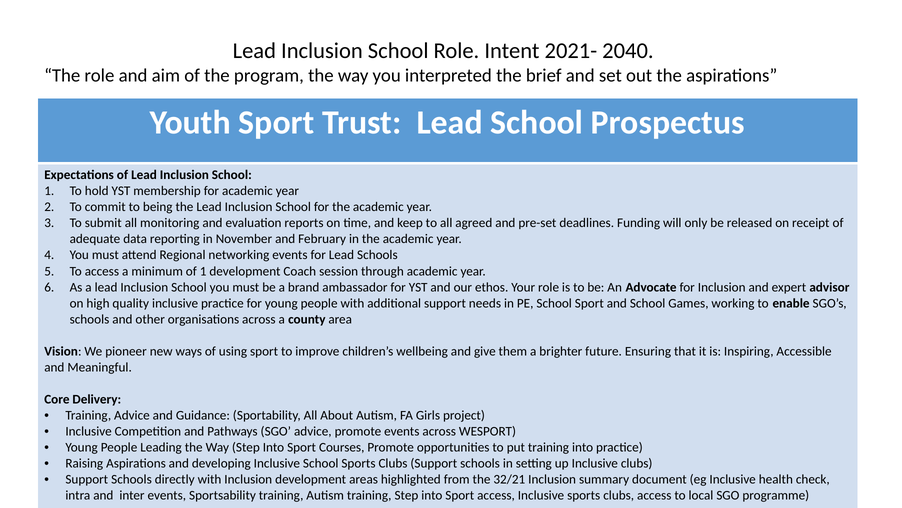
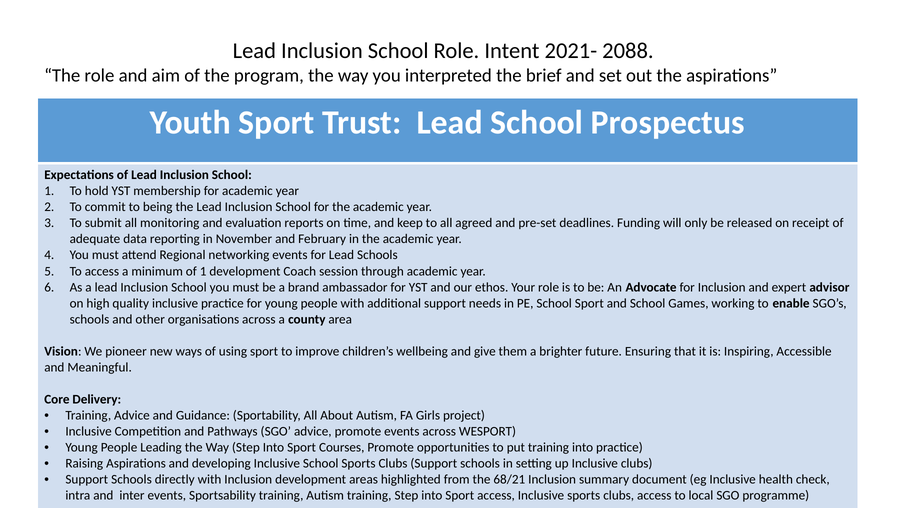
2040: 2040 -> 2088
32/21: 32/21 -> 68/21
